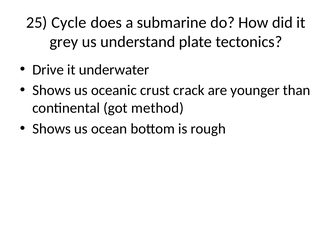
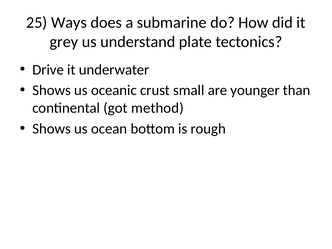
Cycle: Cycle -> Ways
crack: crack -> small
